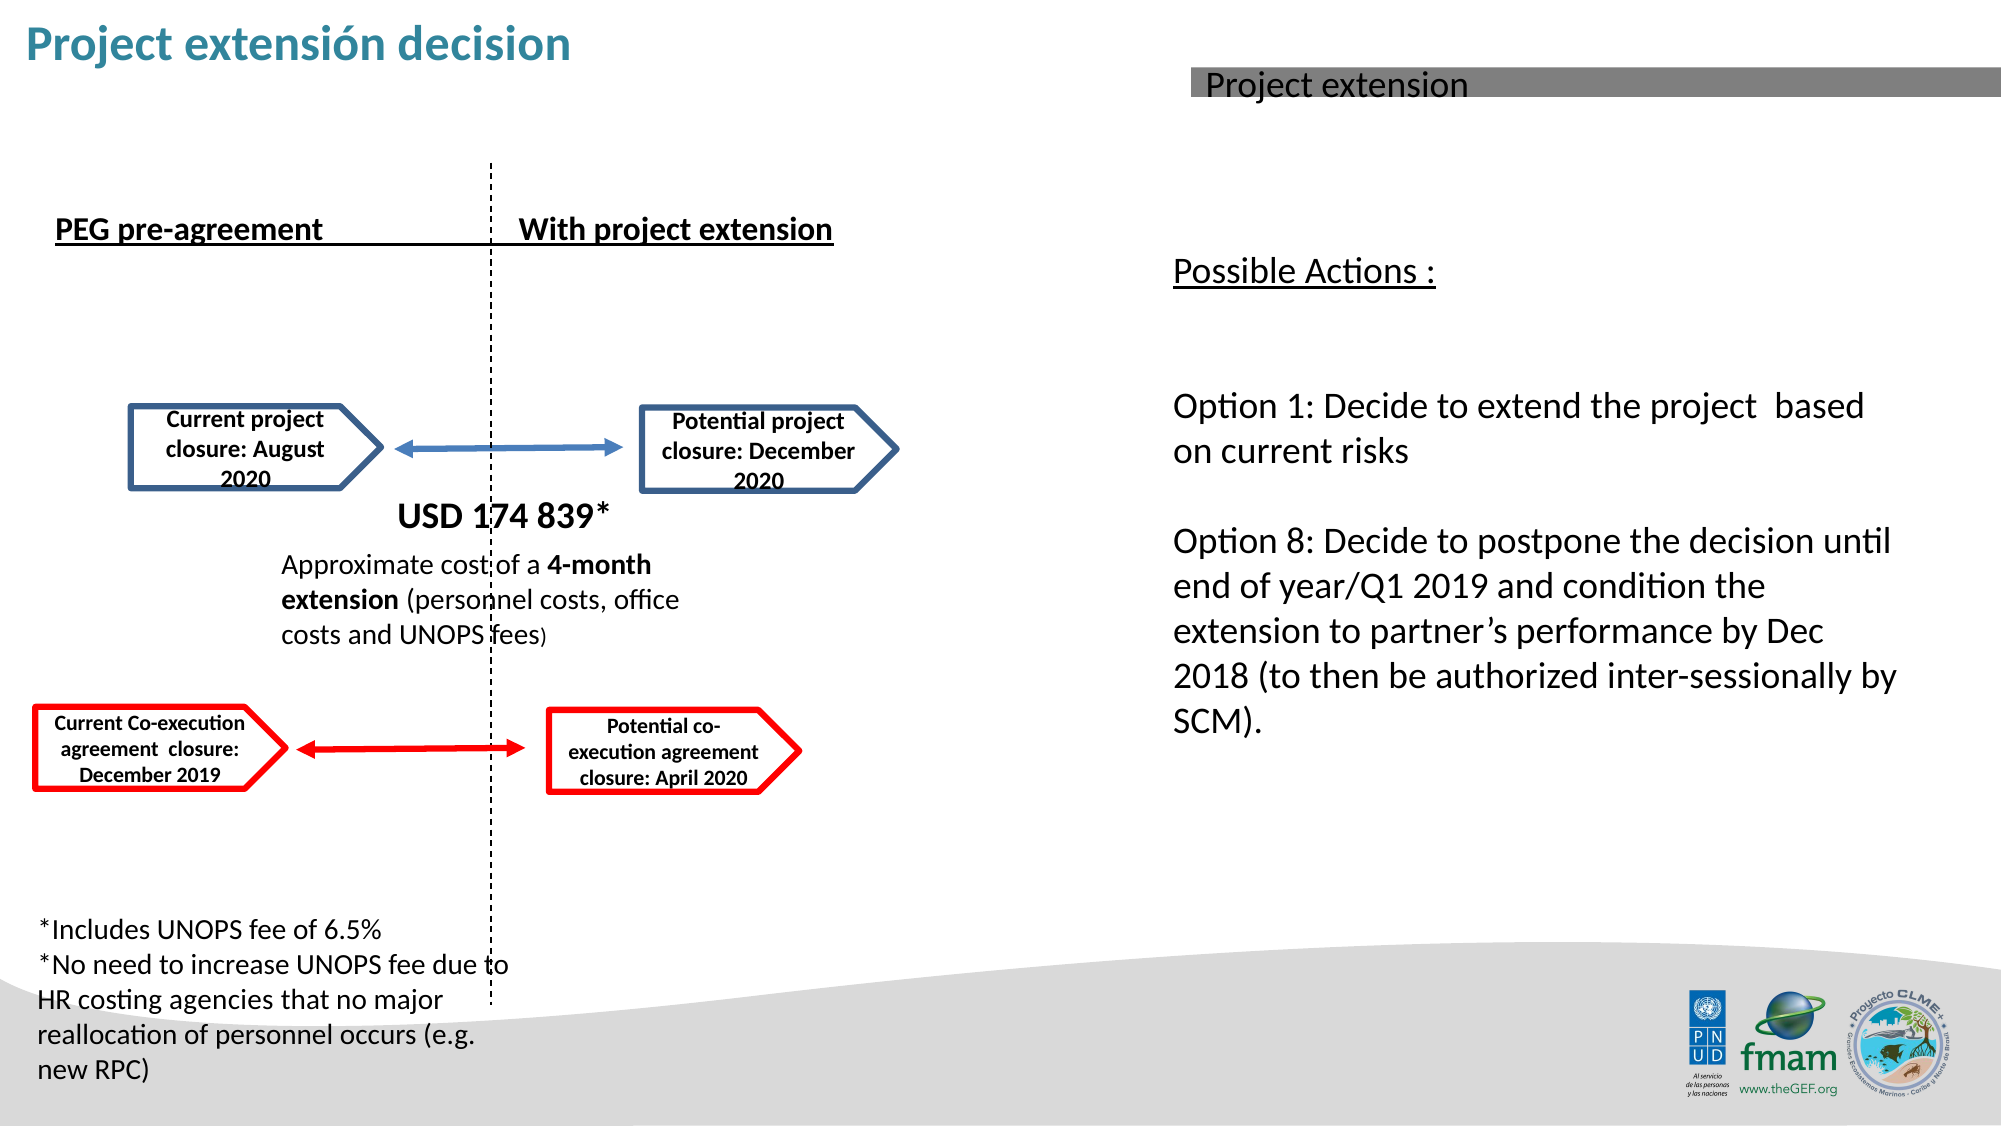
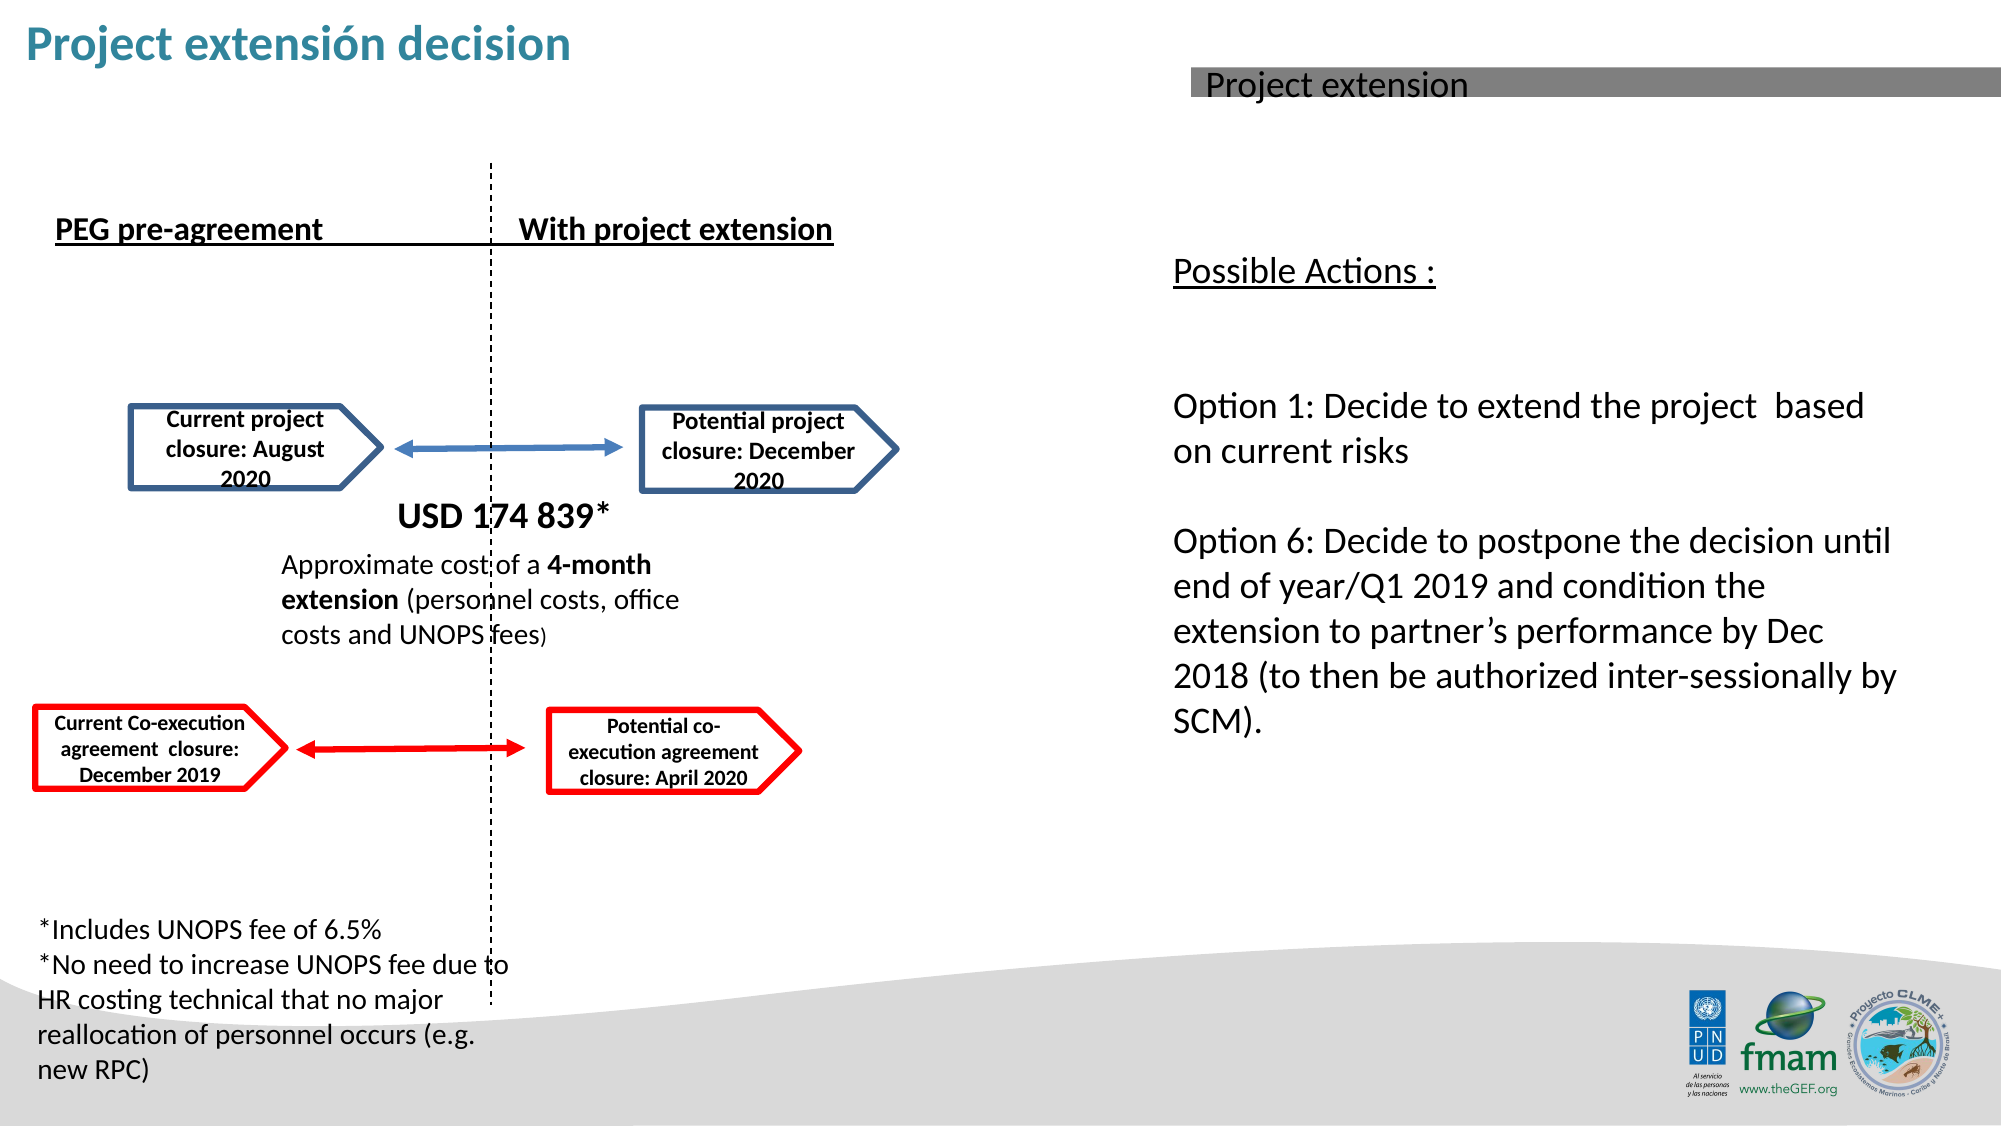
8: 8 -> 6
agencies: agencies -> technical
